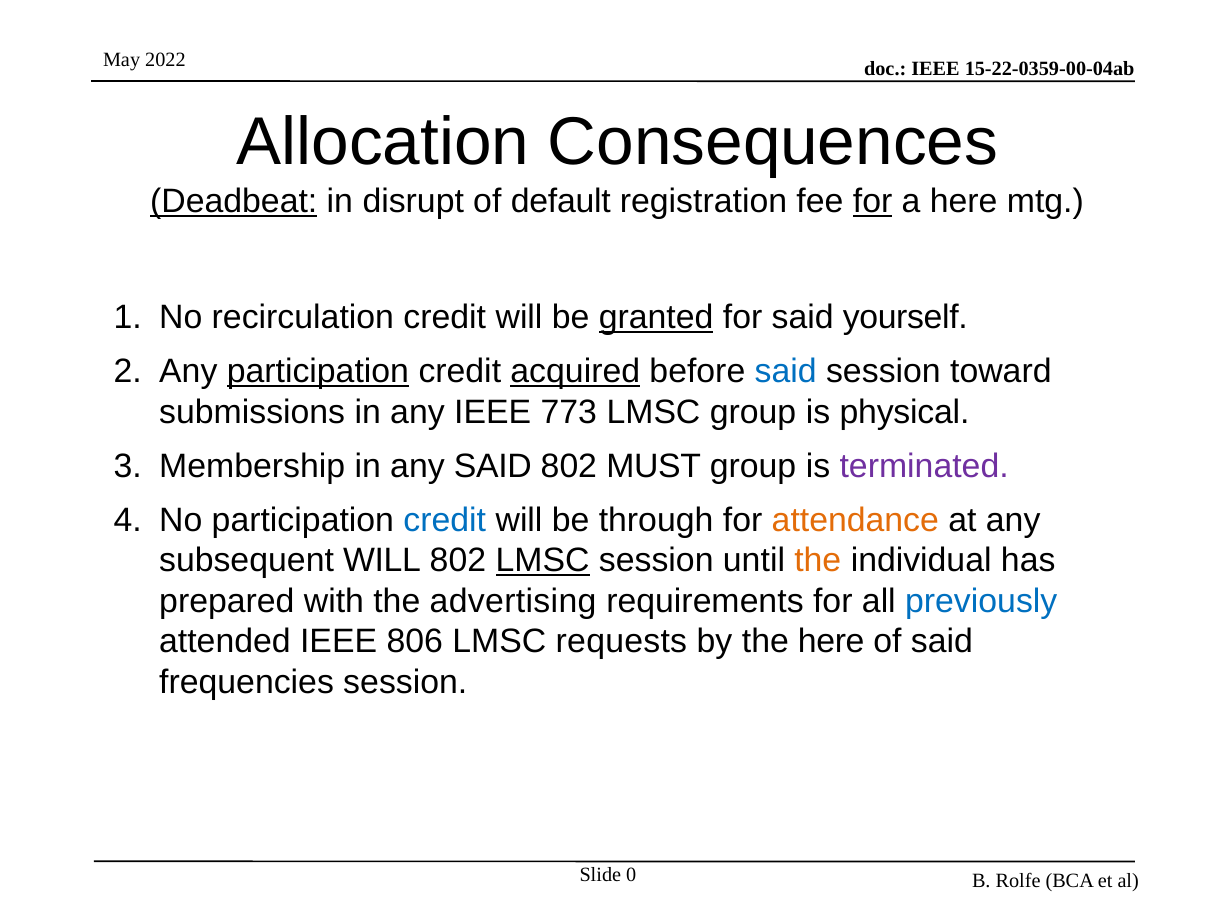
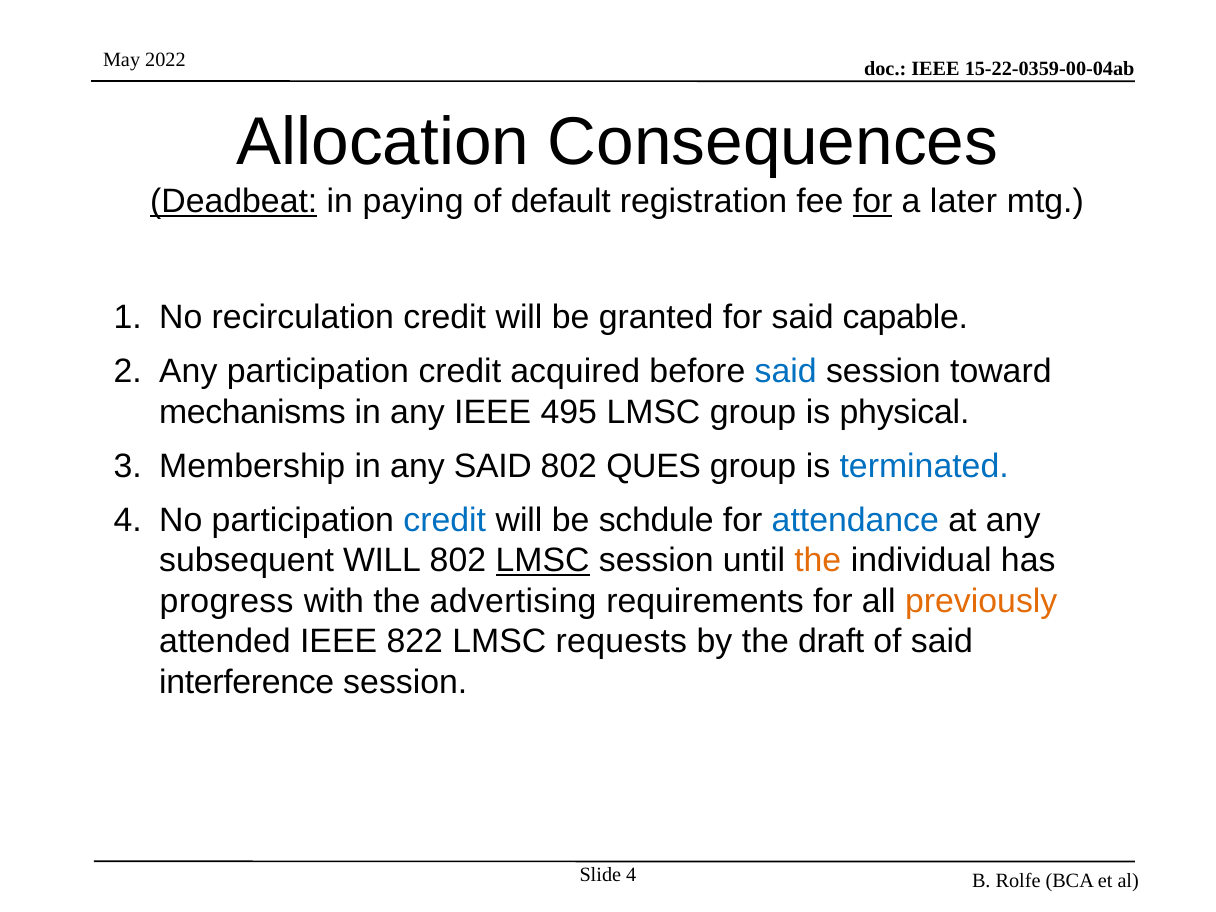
disrupt: disrupt -> paying
a here: here -> later
granted underline: present -> none
yourself: yourself -> capable
participation at (318, 371) underline: present -> none
acquired underline: present -> none
submissions: submissions -> mechanisms
773: 773 -> 495
MUST: MUST -> QUES
terminated colour: purple -> blue
through: through -> schdule
attendance colour: orange -> blue
prepared: prepared -> progress
previously colour: blue -> orange
806: 806 -> 822
the here: here -> draft
frequencies: frequencies -> interference
Slide 0: 0 -> 4
